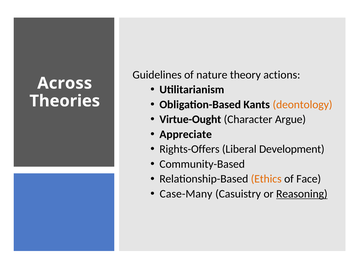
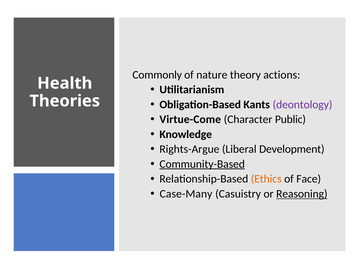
Guidelines: Guidelines -> Commonly
Across: Across -> Health
deontology colour: orange -> purple
Virtue-Ought: Virtue-Ought -> Virtue-Come
Argue: Argue -> Public
Appreciate: Appreciate -> Knowledge
Rights-Offers: Rights-Offers -> Rights-Argue
Community-Based underline: none -> present
